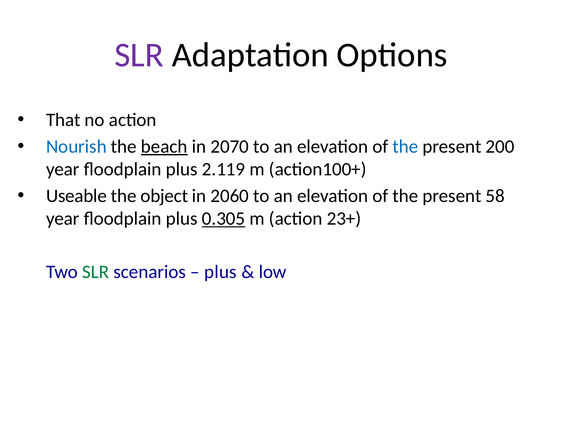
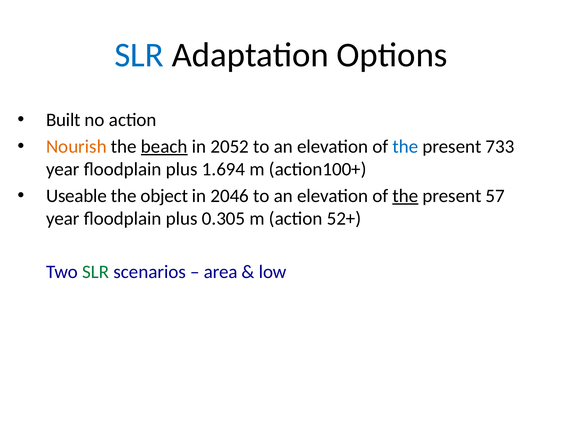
SLR at (139, 55) colour: purple -> blue
That: That -> Built
Nourish colour: blue -> orange
2070: 2070 -> 2052
200: 200 -> 733
2.119: 2.119 -> 1.694
2060: 2060 -> 2046
the at (405, 196) underline: none -> present
58: 58 -> 57
0.305 underline: present -> none
23+: 23+ -> 52+
plus at (220, 272): plus -> area
